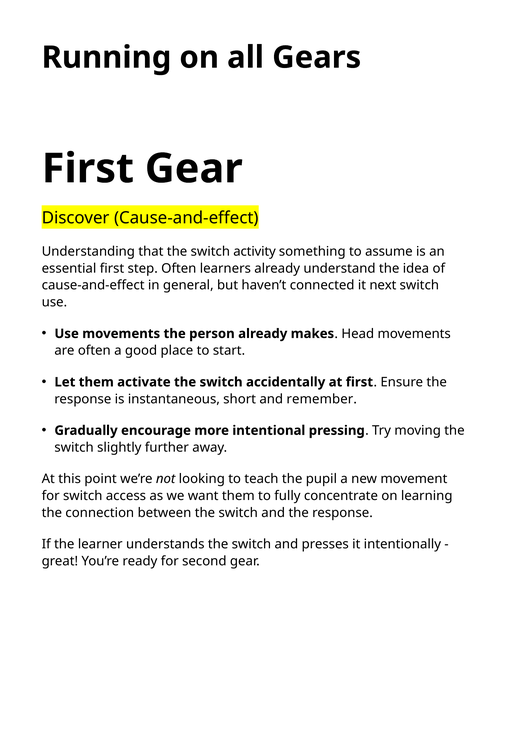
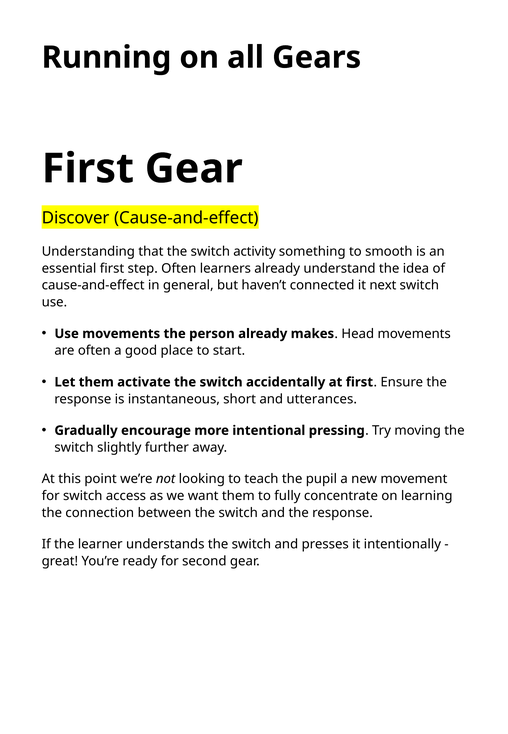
assume: assume -> smooth
remember: remember -> utterances
